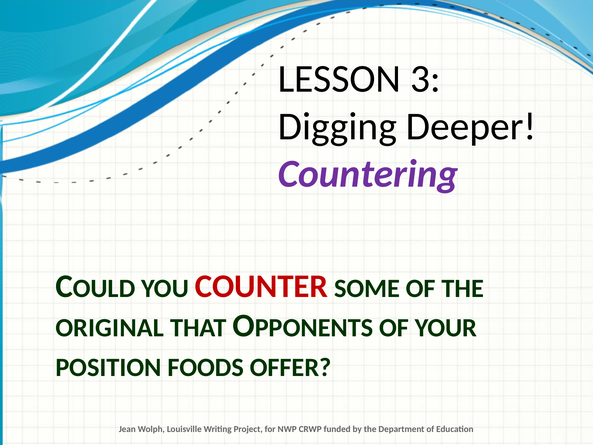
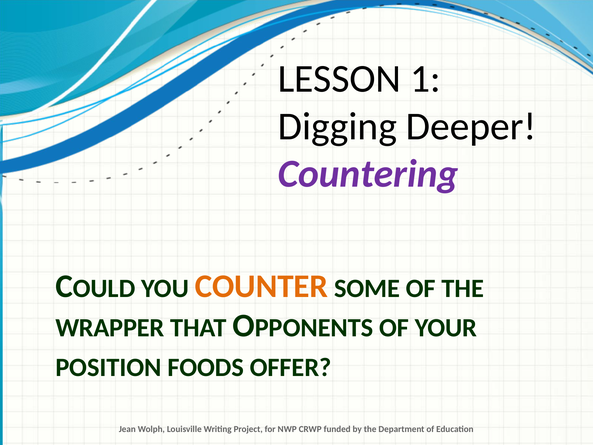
3: 3 -> 1
COUNTER colour: red -> orange
ORIGINAL: ORIGINAL -> WRAPPER
